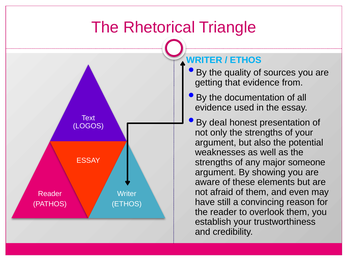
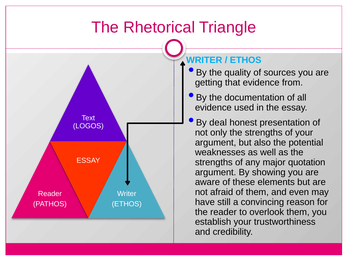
someone: someone -> quotation
